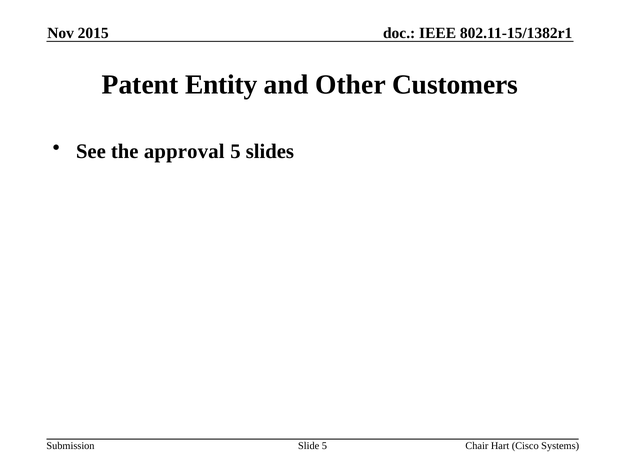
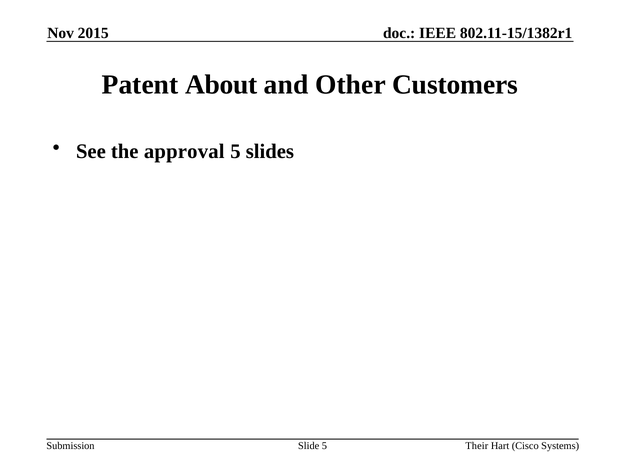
Entity: Entity -> About
Chair: Chair -> Their
